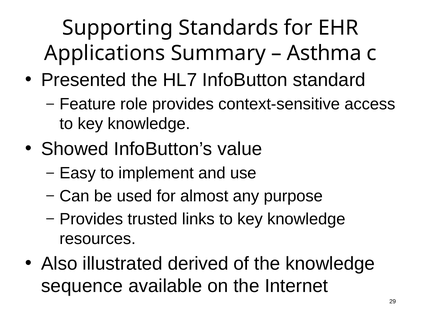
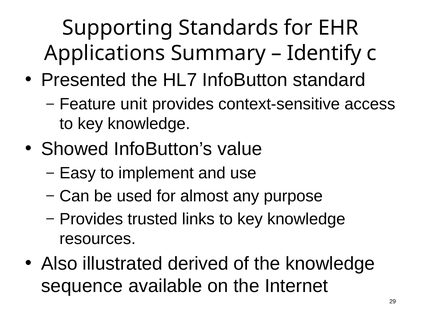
Asthma: Asthma -> Identify
role: role -> unit
